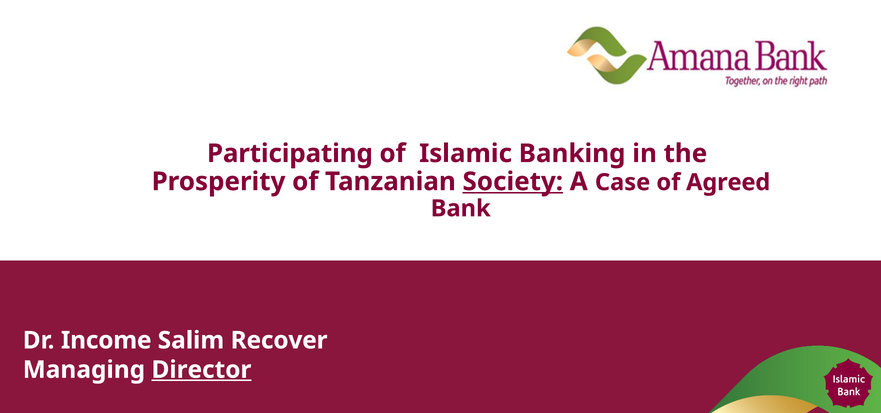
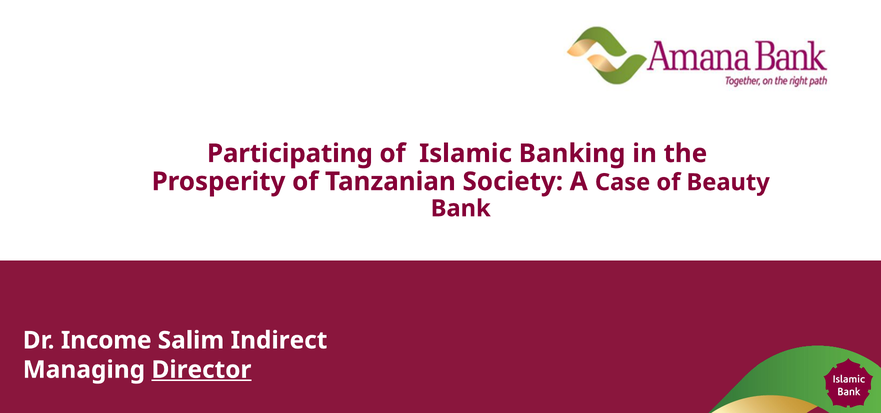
Society underline: present -> none
Agreed: Agreed -> Beauty
Recover: Recover -> Indirect
